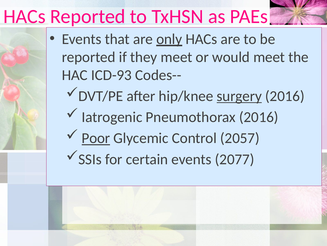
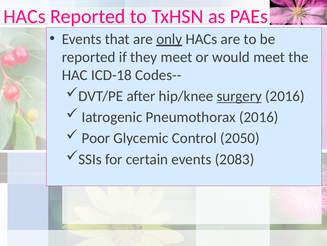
ICD-93: ICD-93 -> ICD-18
Poor underline: present -> none
2057: 2057 -> 2050
2077: 2077 -> 2083
